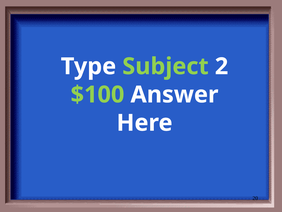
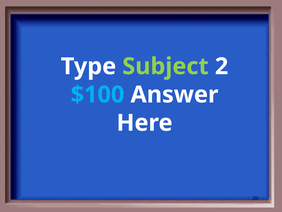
$100 colour: light green -> light blue
